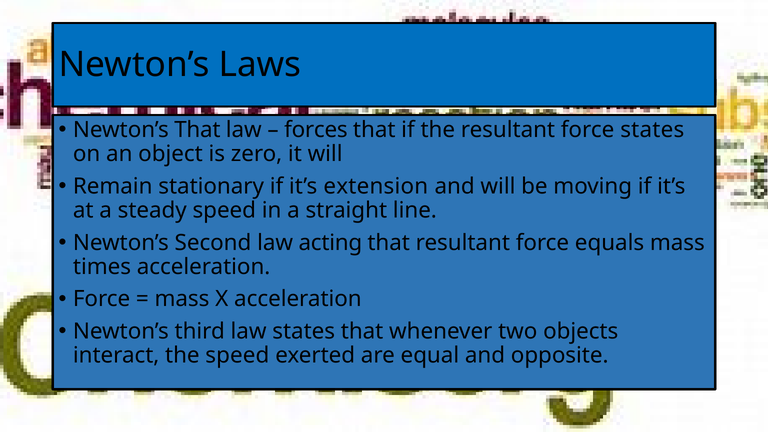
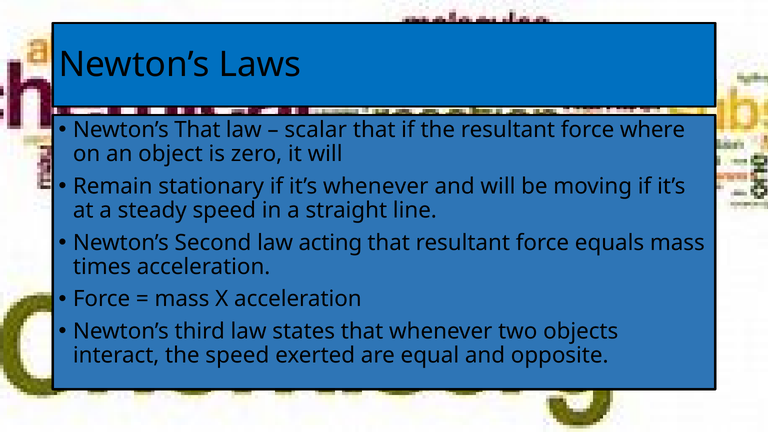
forces: forces -> scalar
force states: states -> where
it’s extension: extension -> whenever
